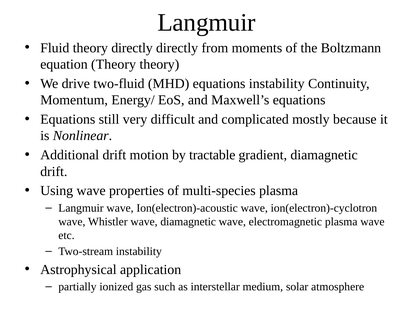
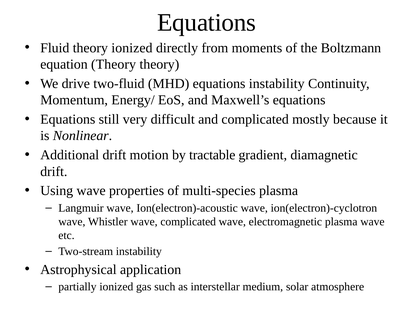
Langmuir at (207, 23): Langmuir -> Equations
theory directly: directly -> ionized
wave diamagnetic: diamagnetic -> complicated
